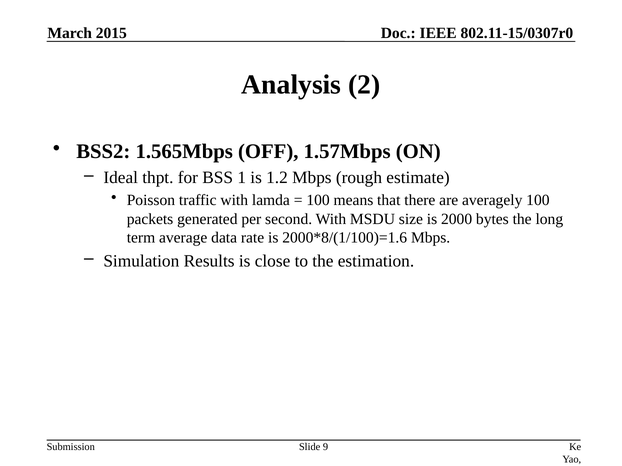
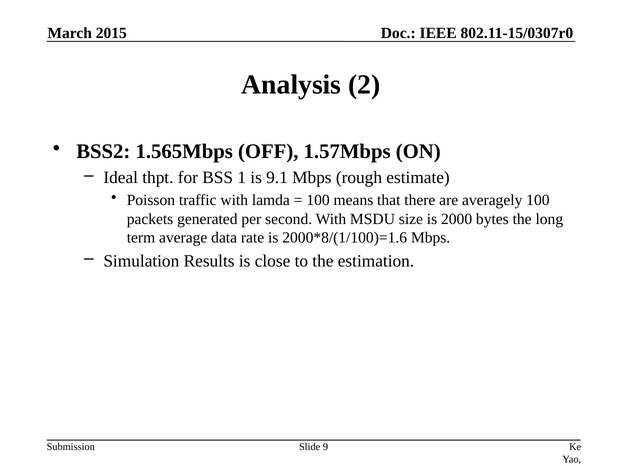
1.2: 1.2 -> 9.1
